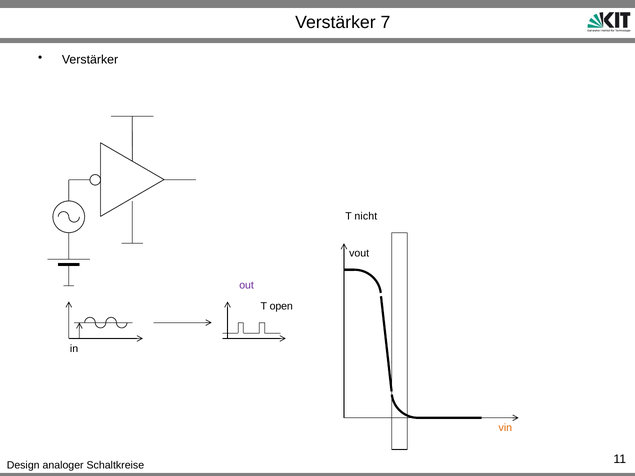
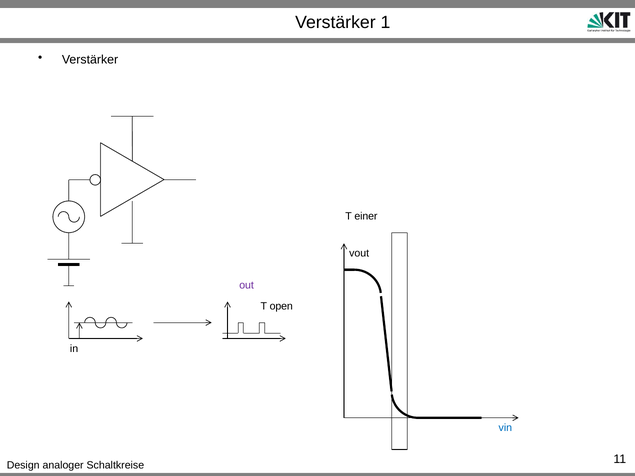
7: 7 -> 1
nicht: nicht -> einer
vin colour: orange -> blue
